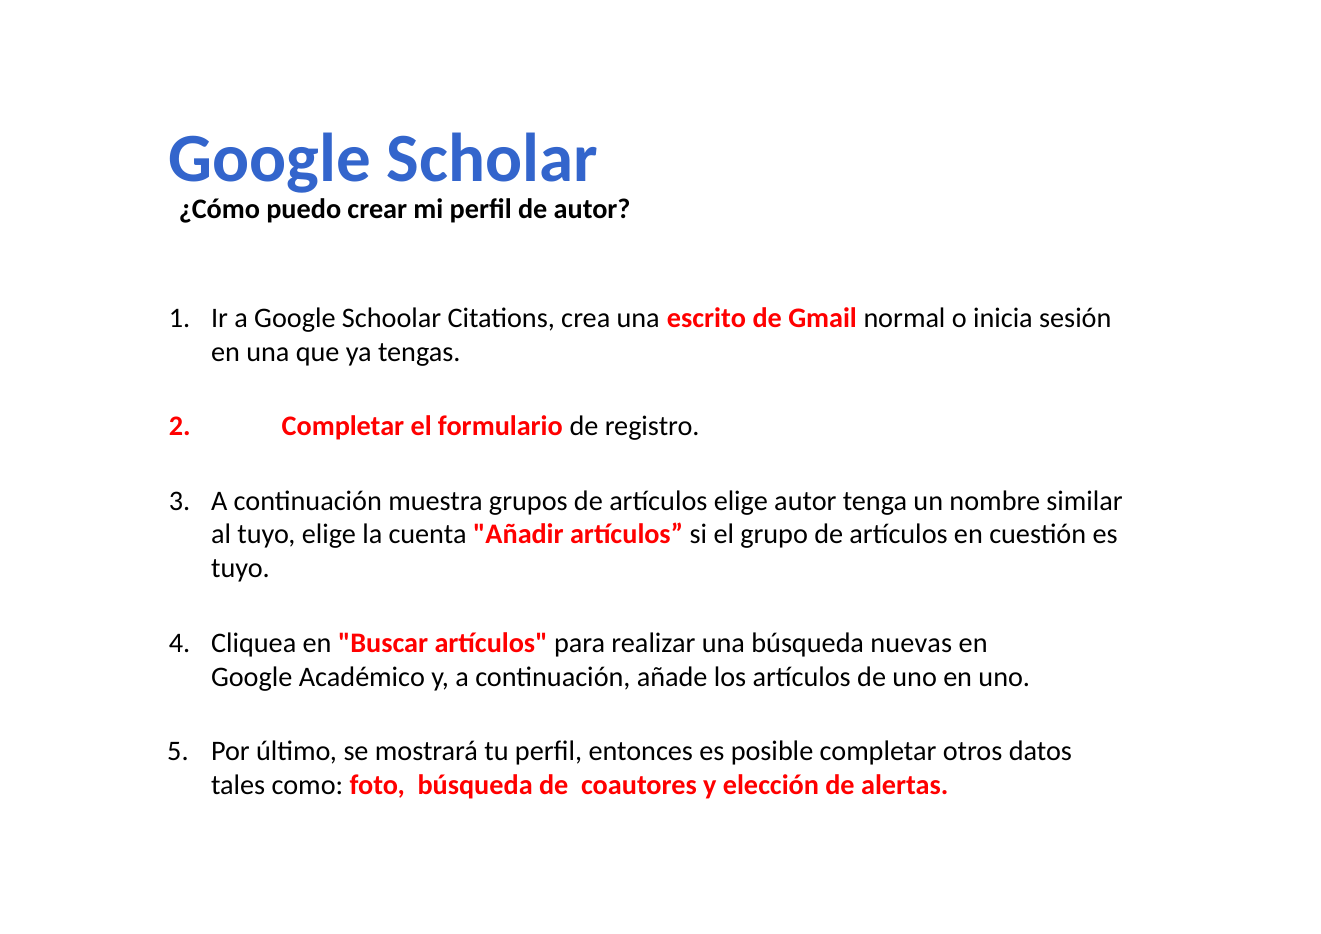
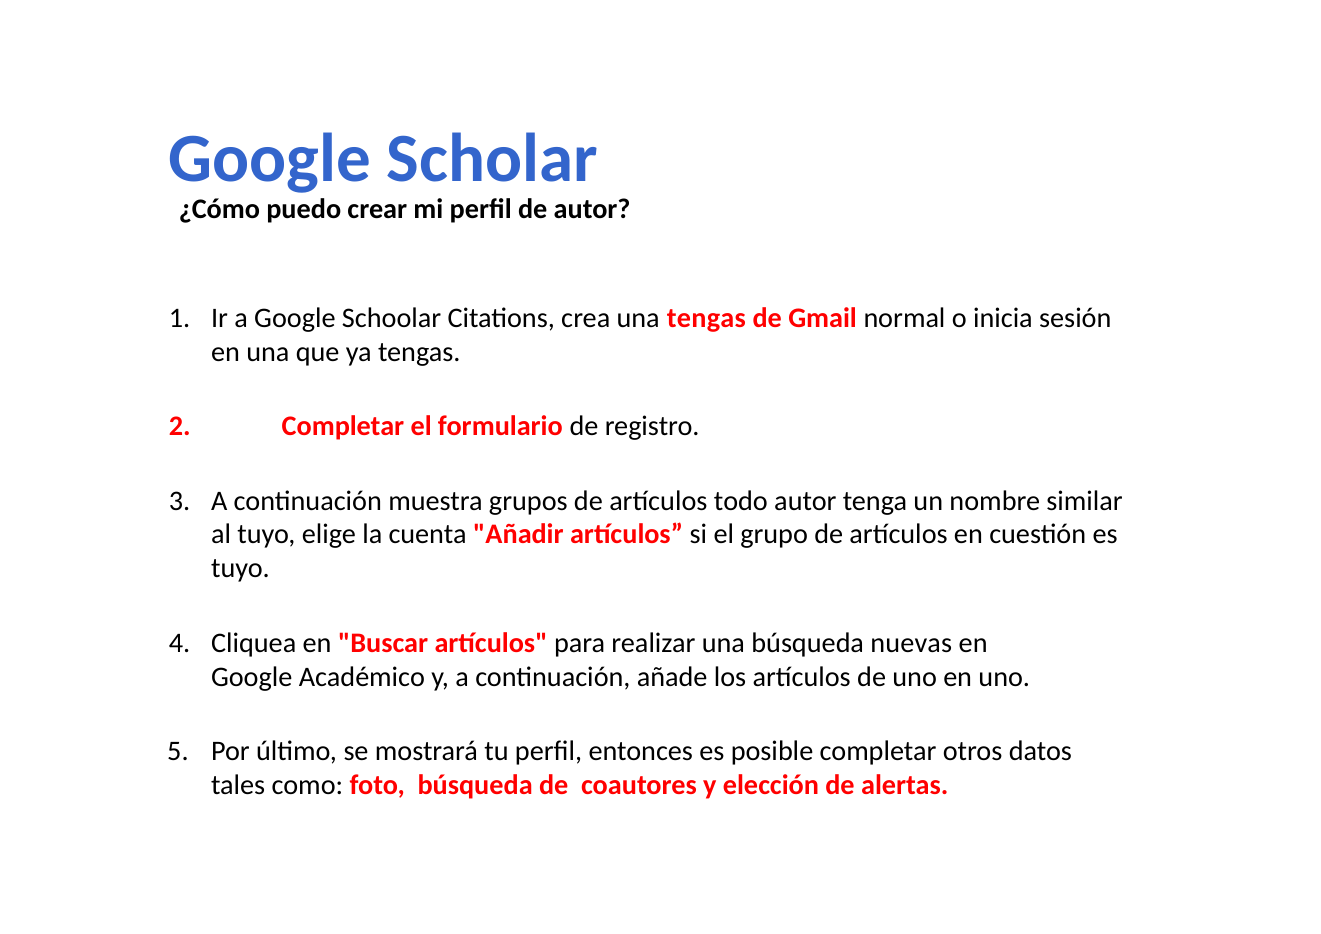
una escrito: escrito -> tengas
artículos elige: elige -> todo
